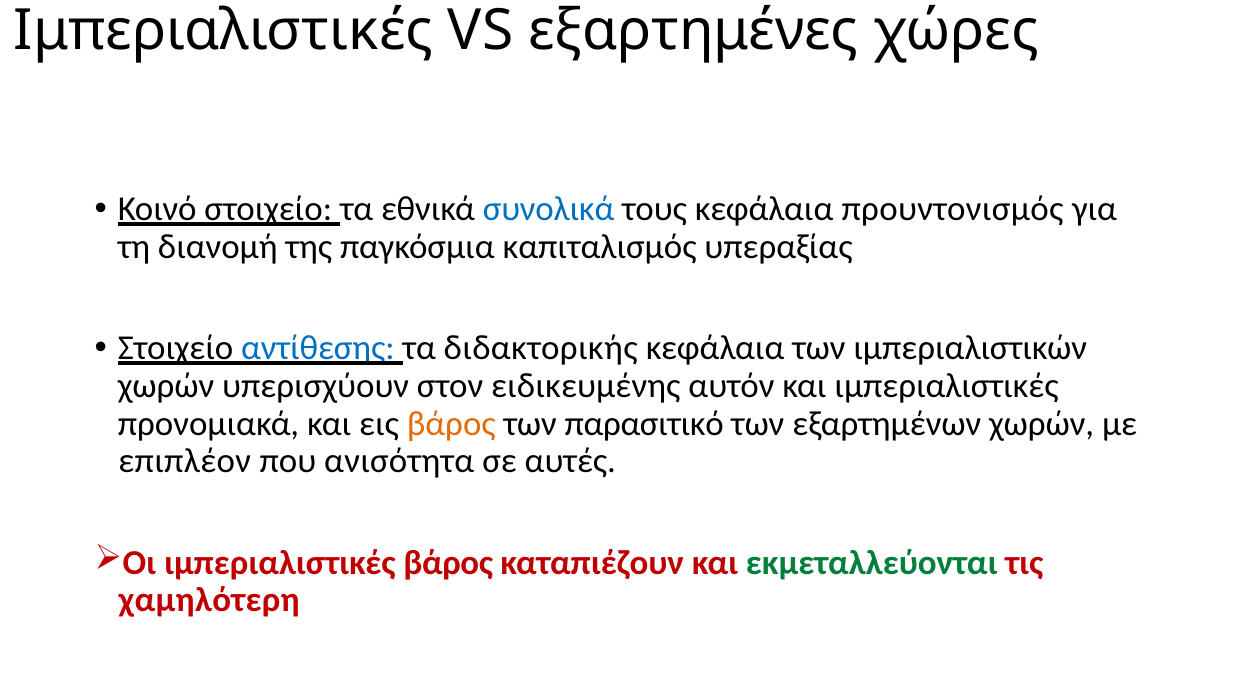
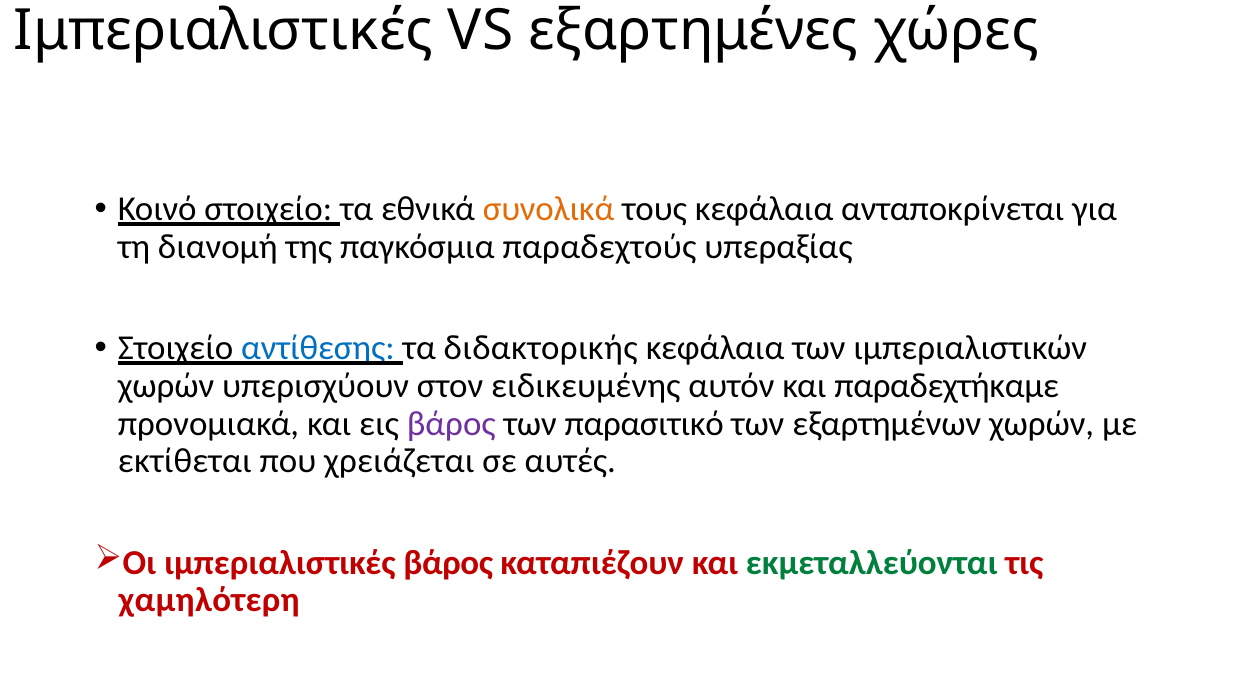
συνολικά colour: blue -> orange
προυντονισμός: προυντονισμός -> ανταποκρίνεται
καπιταλισμός: καπιταλισμός -> παραδεχτούς
και ιμπεριαλιστικές: ιμπεριαλιστικές -> παραδεχτήκαμε
βάρος at (451, 424) colour: orange -> purple
επιπλέον: επιπλέον -> εκτίθεται
ανισότητα: ανισότητα -> χρειάζεται
